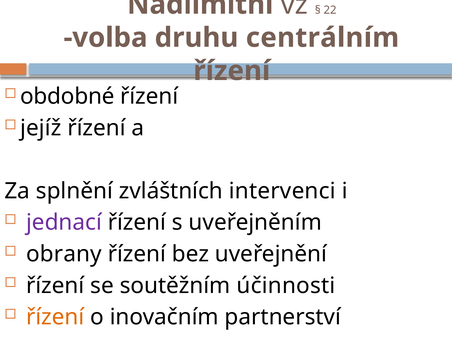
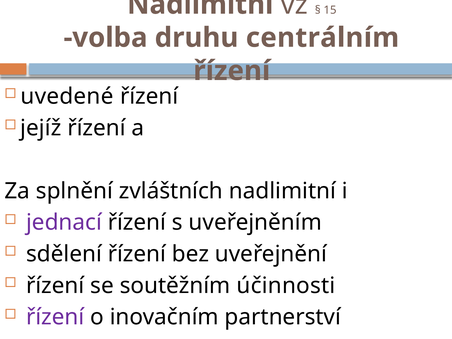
22: 22 -> 15
obdobné: obdobné -> uvedené
zvláštních intervenci: intervenci -> nadlimitní
obrany: obrany -> sdělení
řízení at (55, 317) colour: orange -> purple
